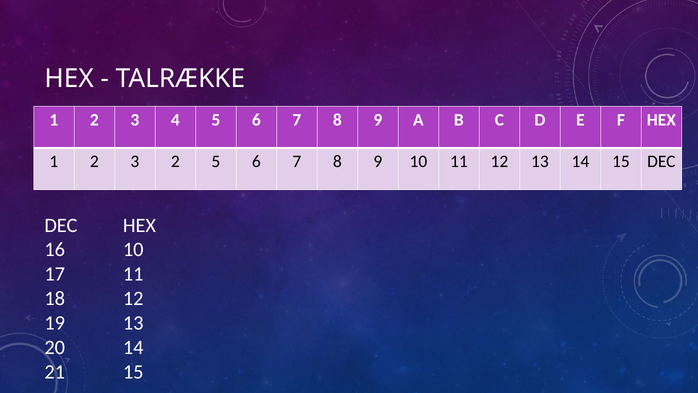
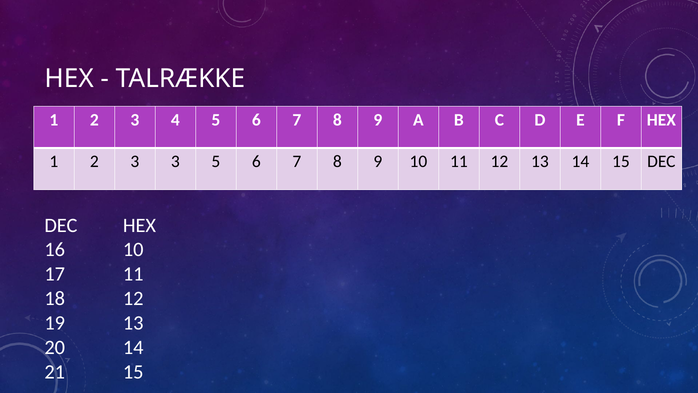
3 2: 2 -> 3
